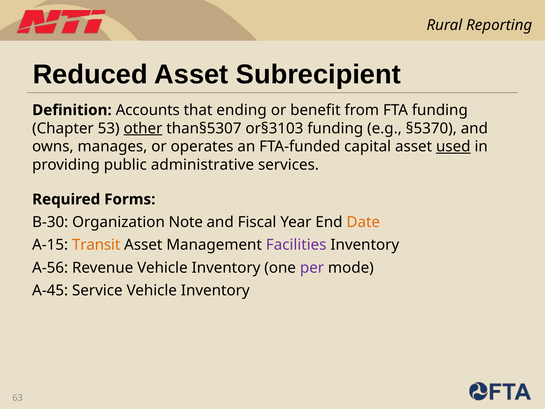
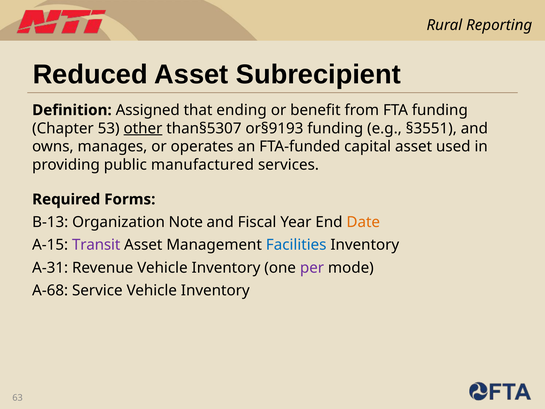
Accounts: Accounts -> Assigned
or§3103: or§3103 -> or§9193
§5370: §5370 -> §3551
used underline: present -> none
administrative: administrative -> manufactured
B-30: B-30 -> B-13
Transit colour: orange -> purple
Facilities colour: purple -> blue
A-56: A-56 -> A-31
A-45: A-45 -> A-68
